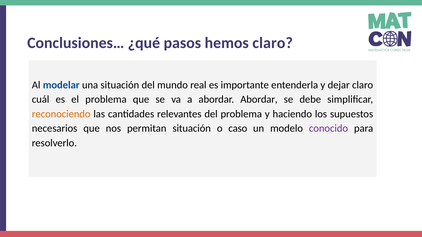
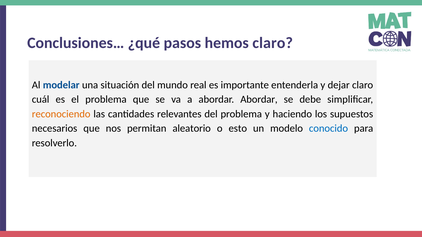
permitan situación: situación -> aleatorio
caso: caso -> esto
conocido colour: purple -> blue
